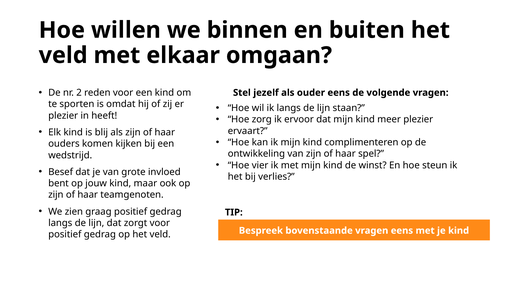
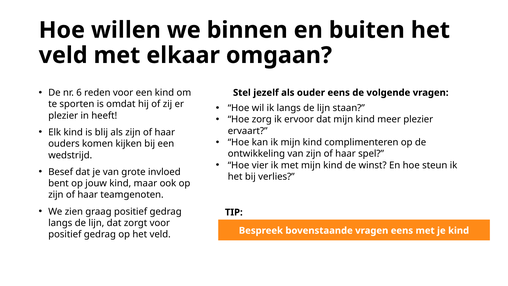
2: 2 -> 6
